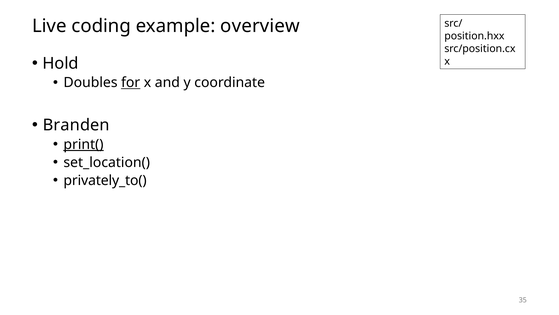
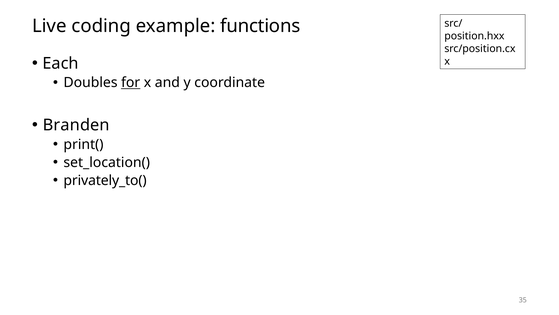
overview: overview -> functions
Hold: Hold -> Each
print( underline: present -> none
